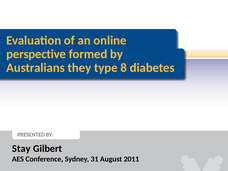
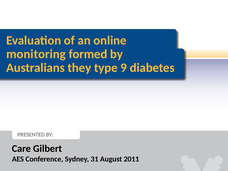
perspective: perspective -> monitoring
8: 8 -> 9
Stay: Stay -> Care
